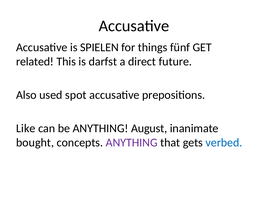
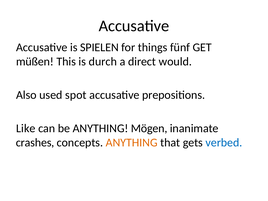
related: related -> müßen
darfst: darfst -> durch
future: future -> would
August: August -> Mögen
bought: bought -> crashes
ANYTHING at (132, 143) colour: purple -> orange
